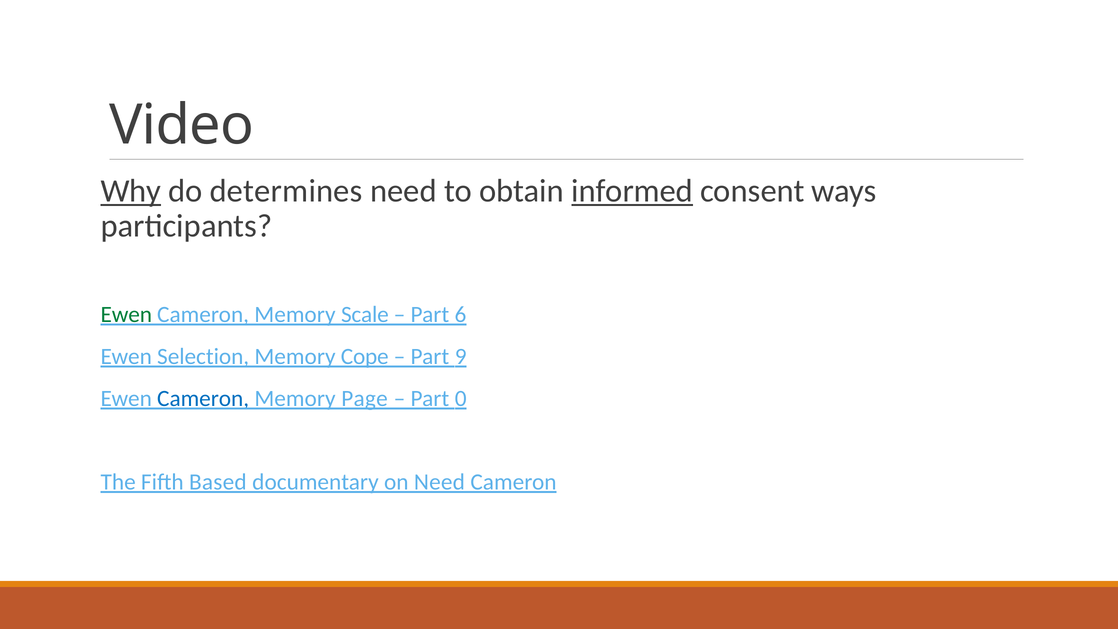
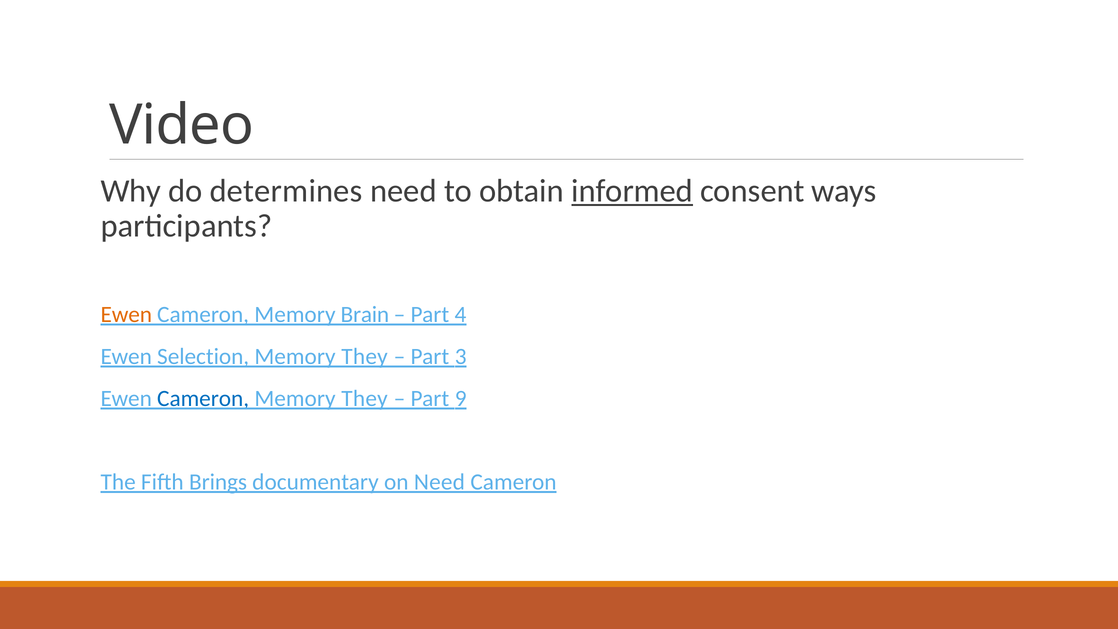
Why underline: present -> none
Ewen at (126, 314) colour: green -> orange
Scale: Scale -> Brain
6: 6 -> 4
Cope at (365, 356): Cope -> They
9: 9 -> 3
Page at (365, 398): Page -> They
0: 0 -> 9
Based: Based -> Brings
